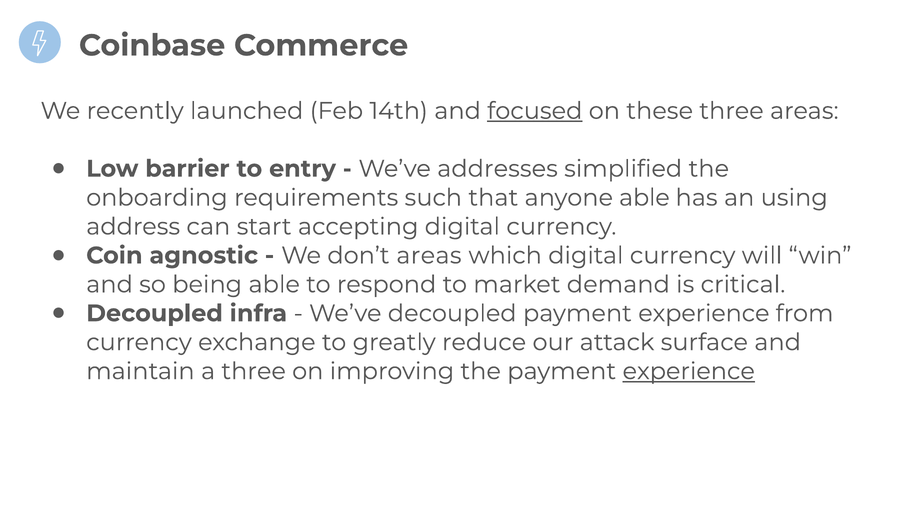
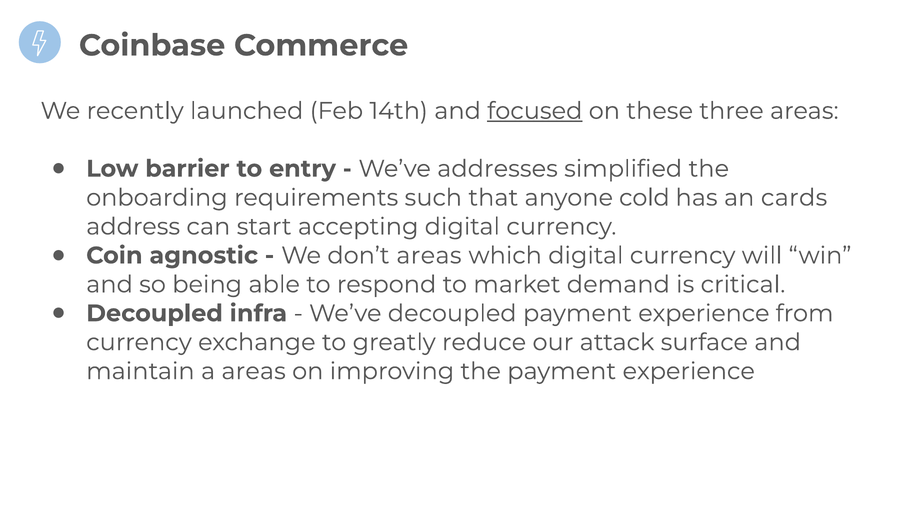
anyone able: able -> cold
using: using -> cards
a three: three -> areas
experience at (689, 371) underline: present -> none
